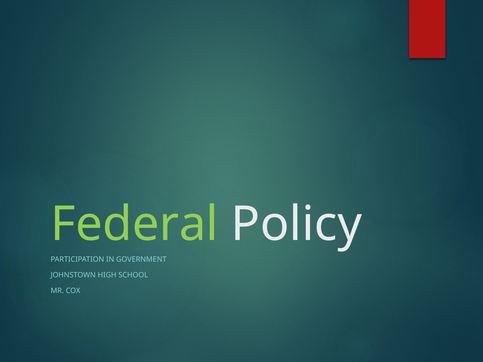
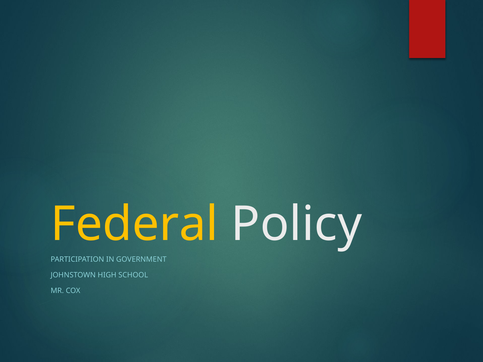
Federal colour: light green -> yellow
